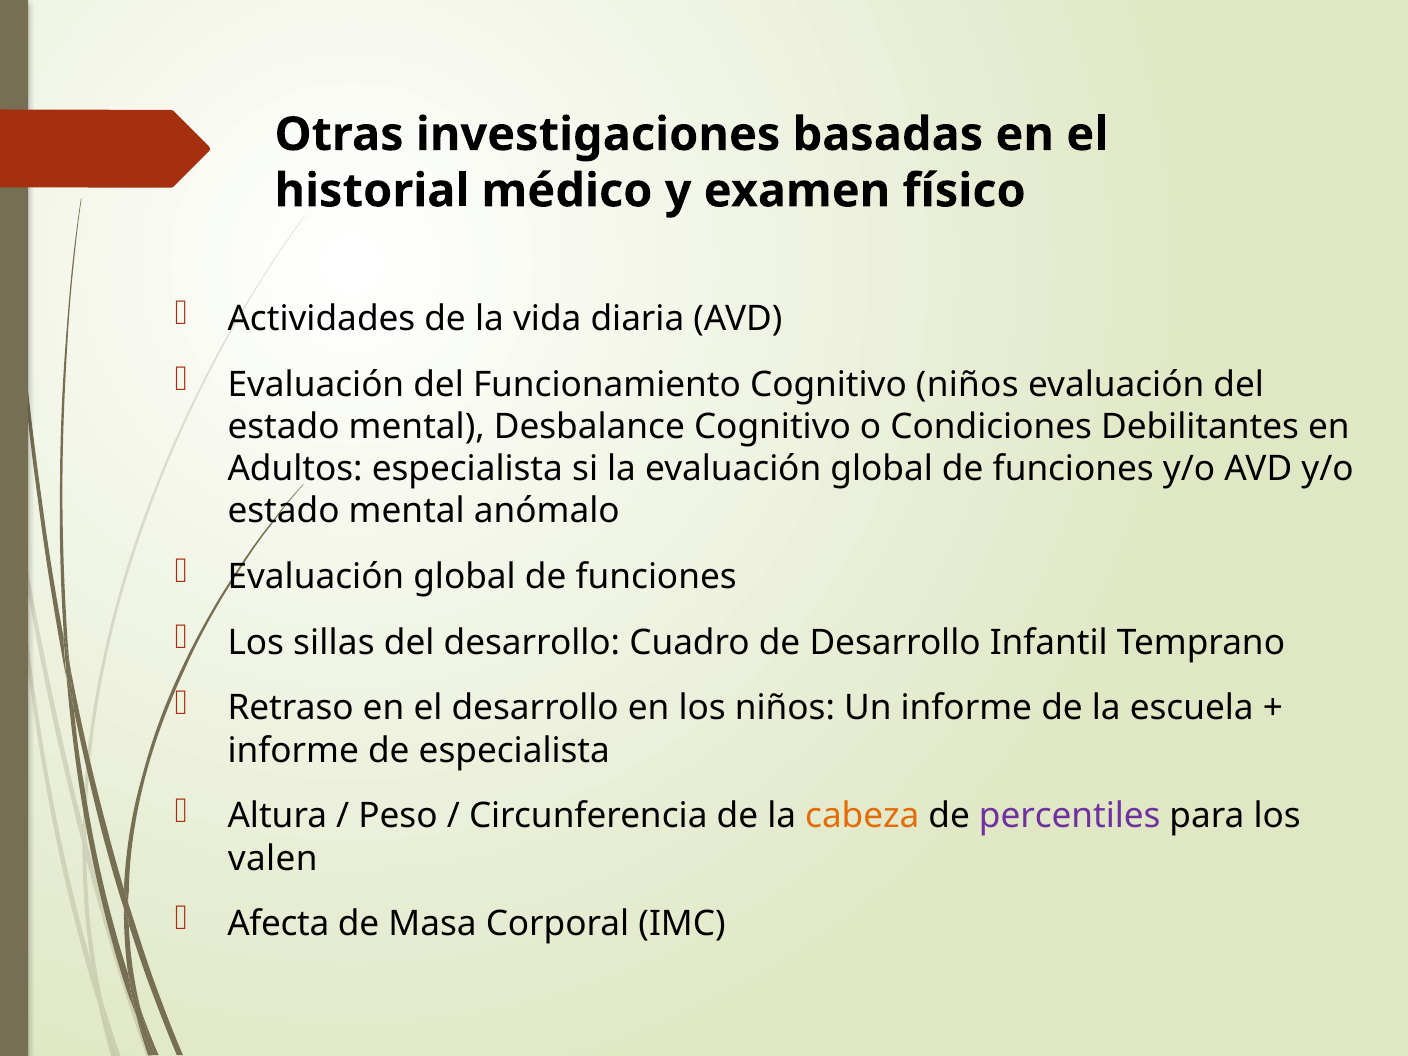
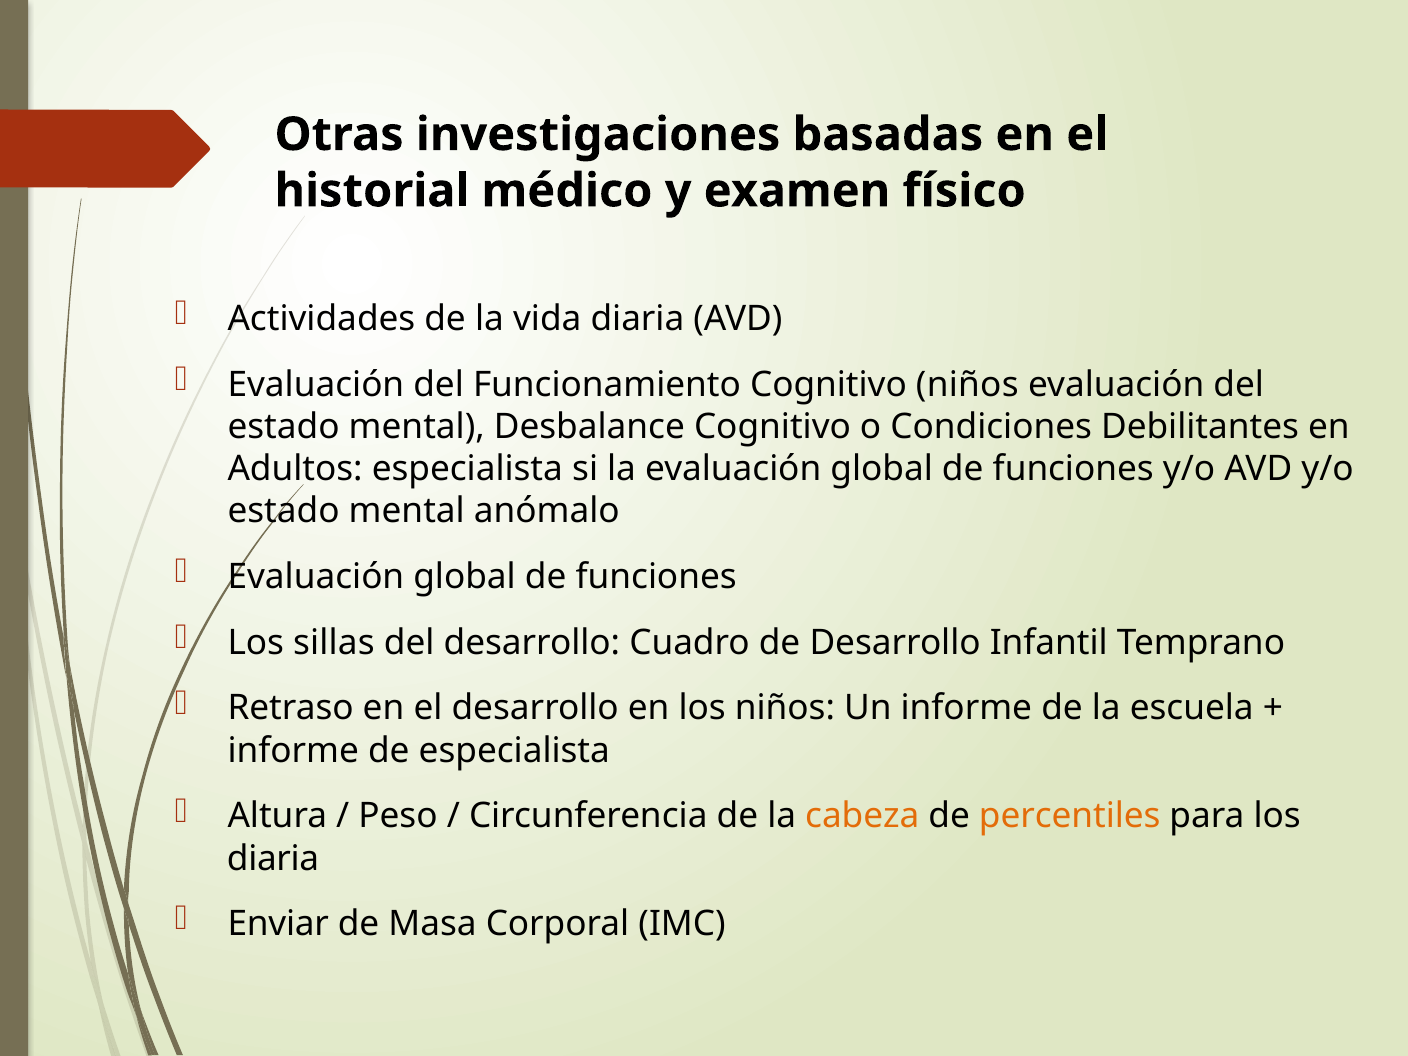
percentiles colour: purple -> orange
valen at (273, 858): valen -> diaria
Afecta: Afecta -> Enviar
